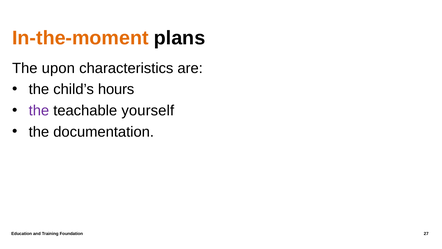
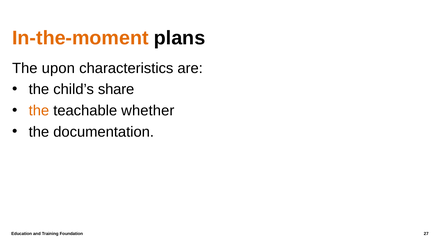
hours: hours -> share
the at (39, 111) colour: purple -> orange
yourself: yourself -> whether
